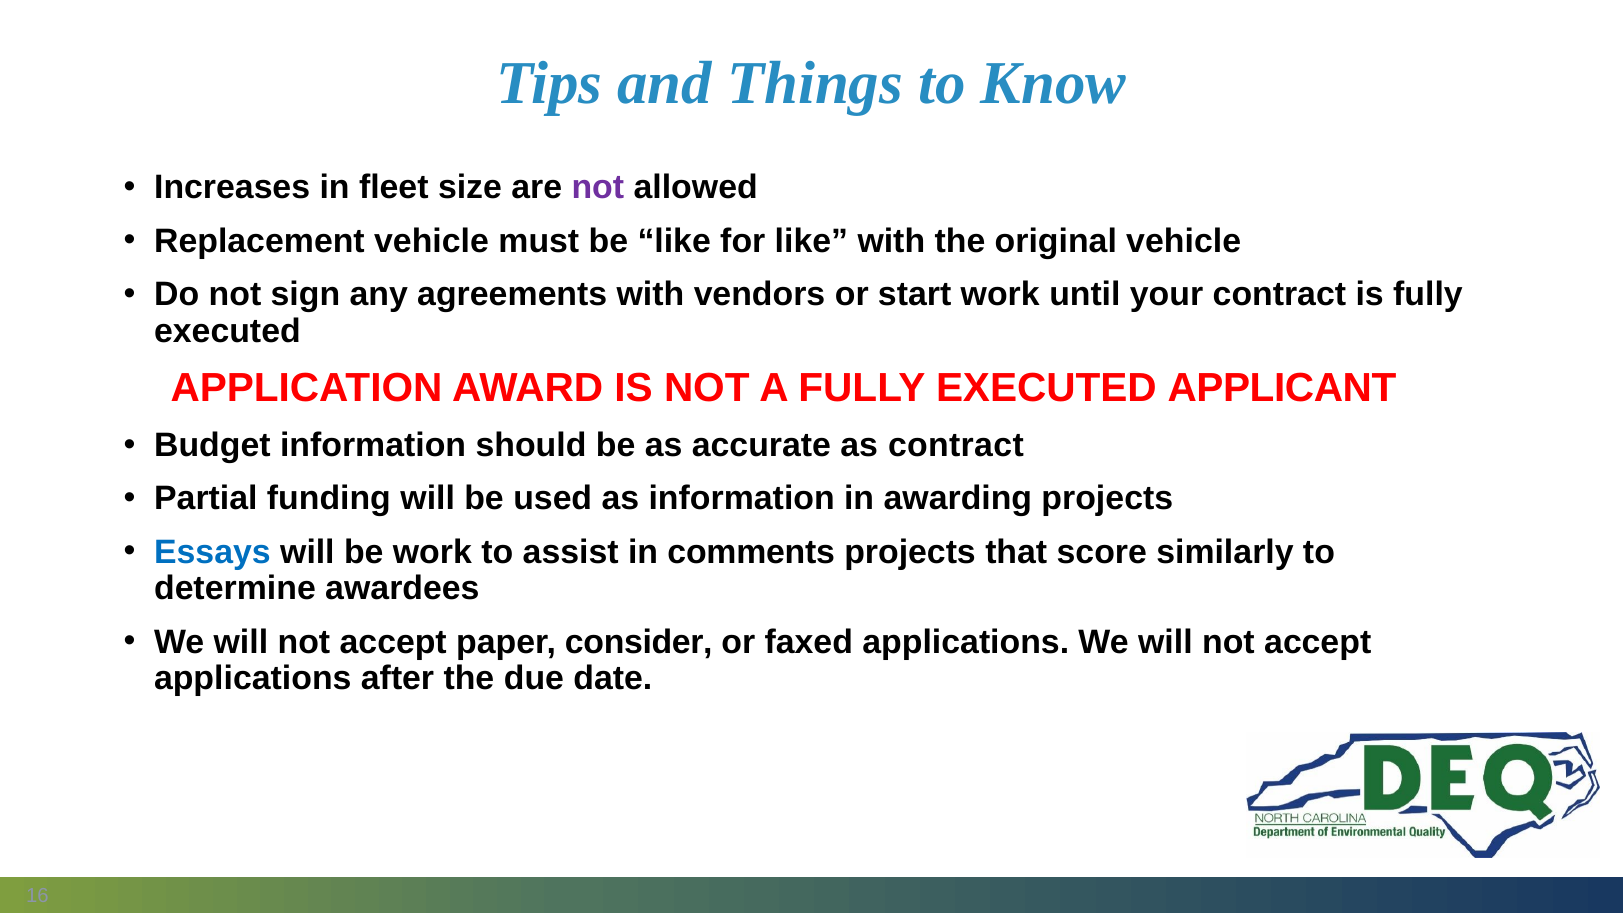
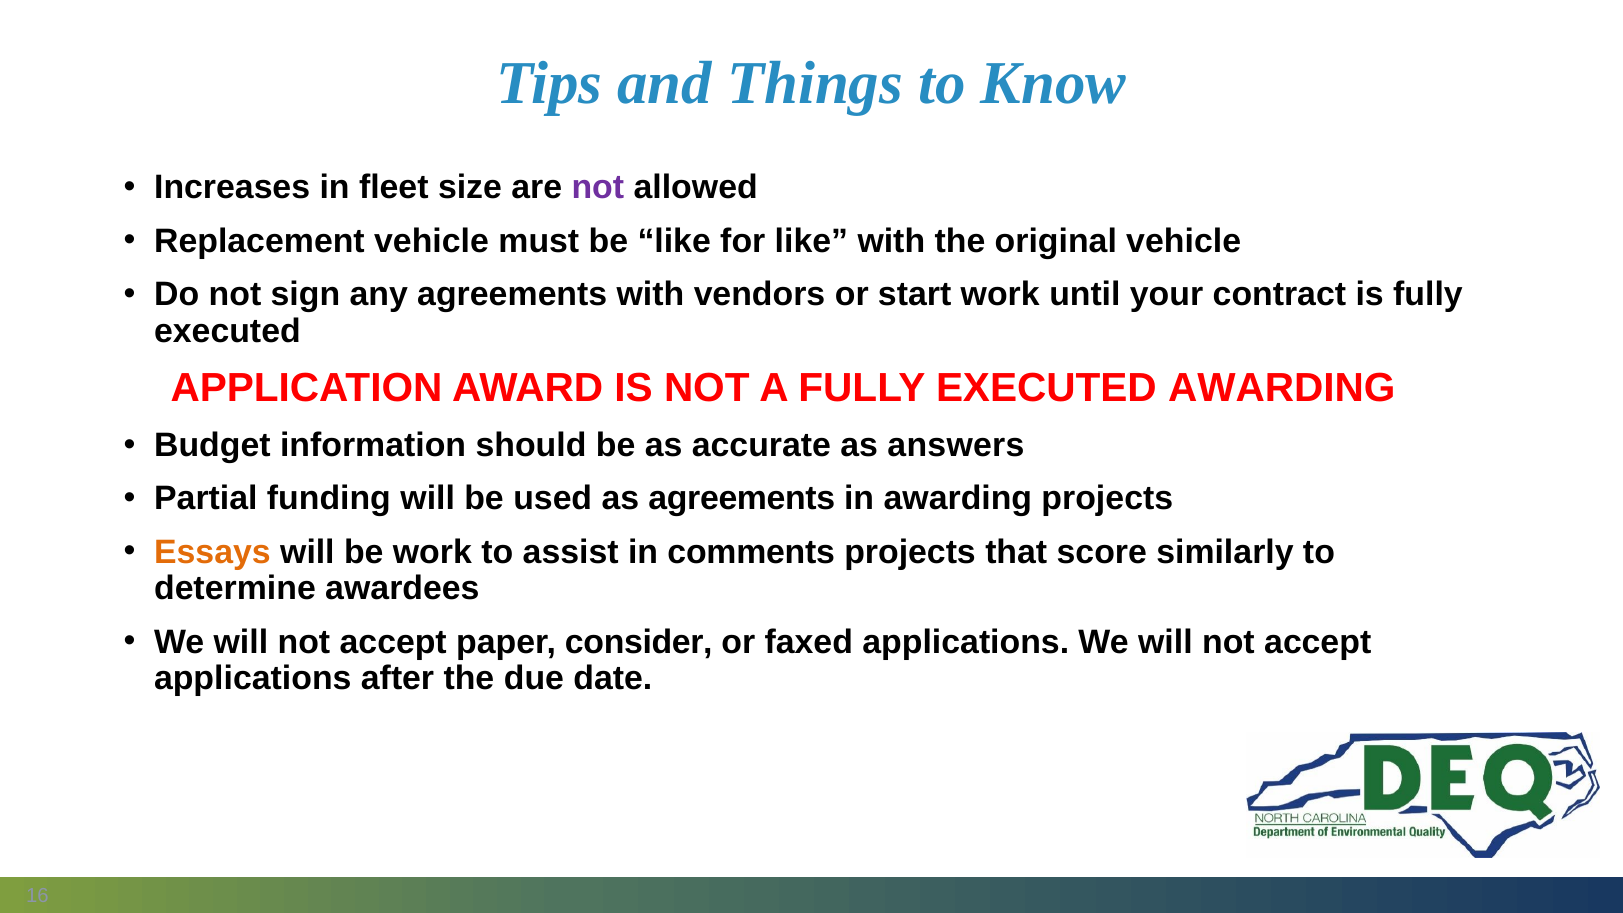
EXECUTED APPLICANT: APPLICANT -> AWARDING
as contract: contract -> answers
as information: information -> agreements
Essays colour: blue -> orange
